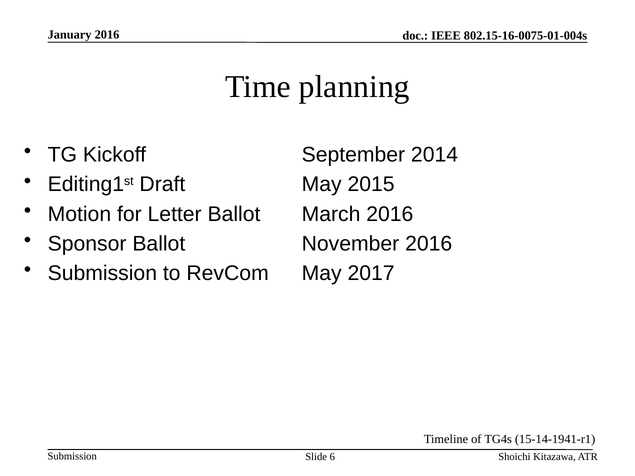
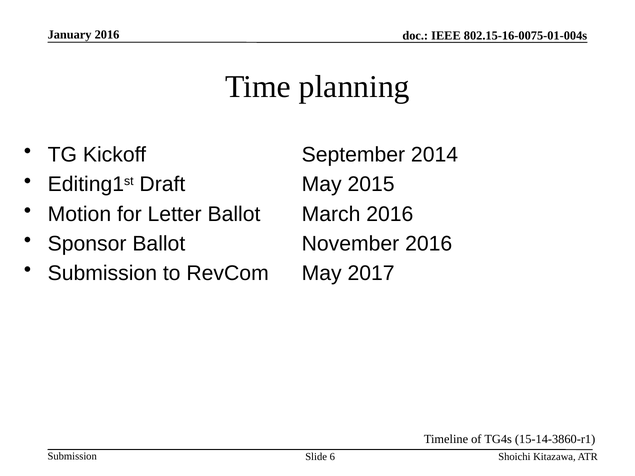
15-14-1941-r1: 15-14-1941-r1 -> 15-14-3860-r1
